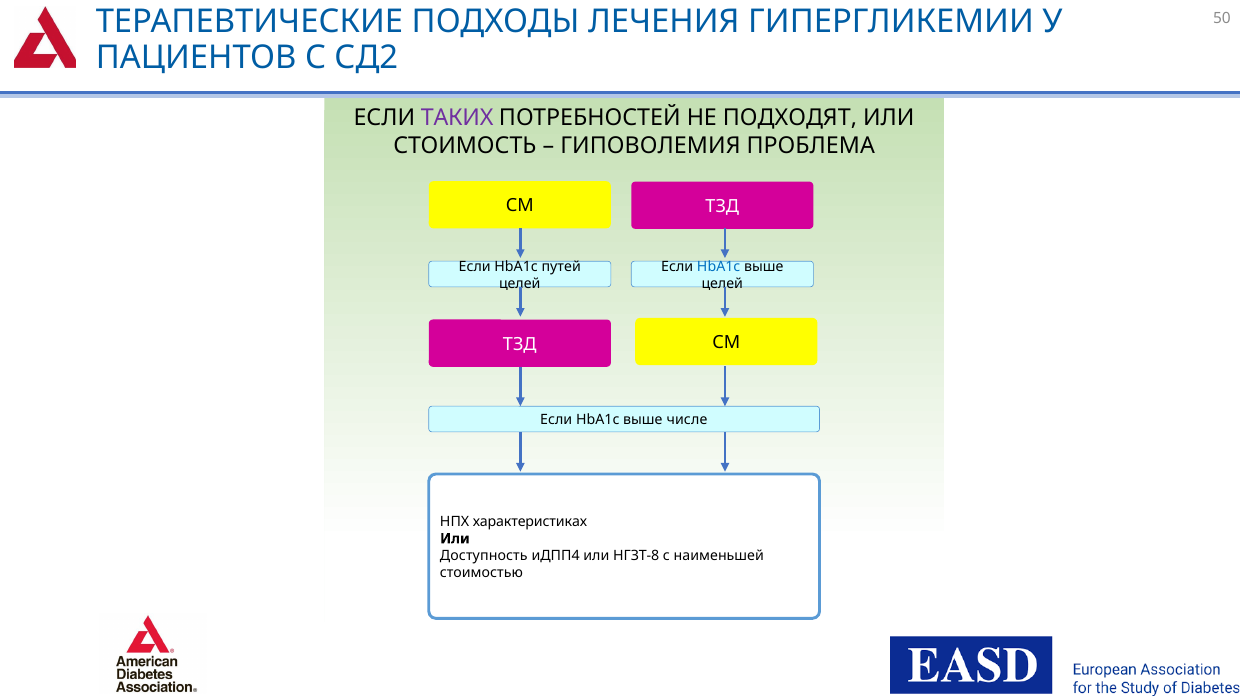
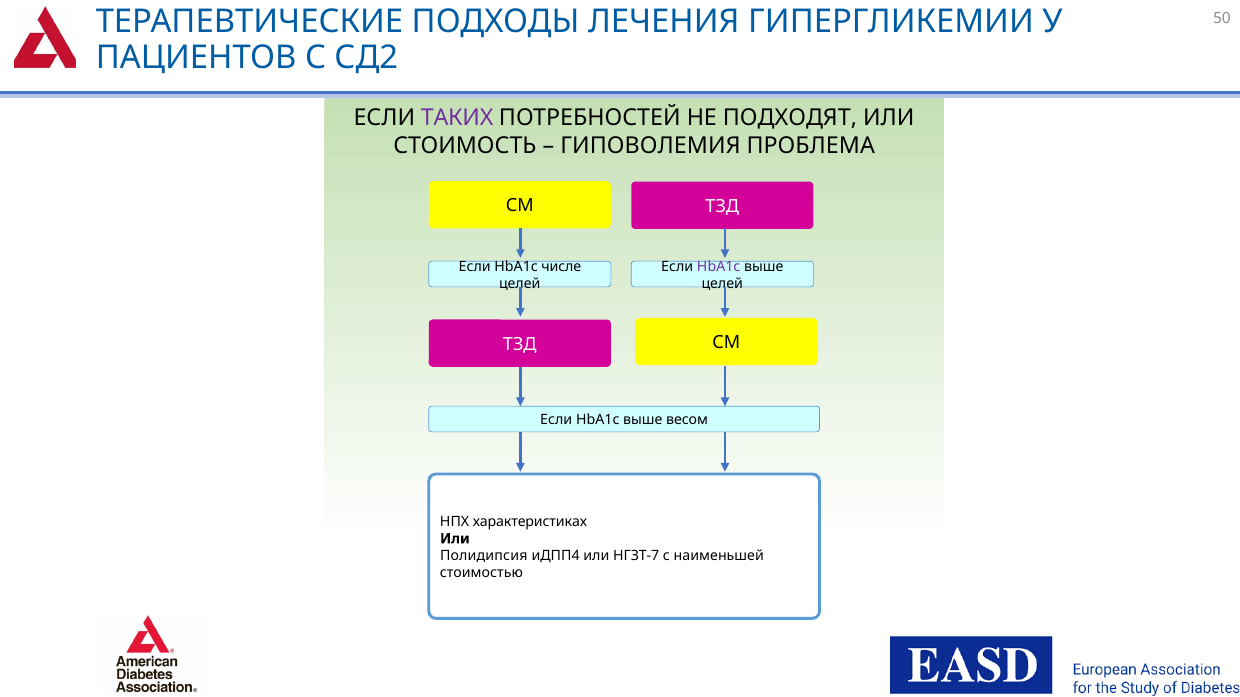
путей: путей -> числе
HbA1c at (719, 267) colour: blue -> purple
числе: числе -> весом
Доступность: Доступность -> Полидипсия
НГЗТ-8: НГЗТ-8 -> НГЗТ-7
